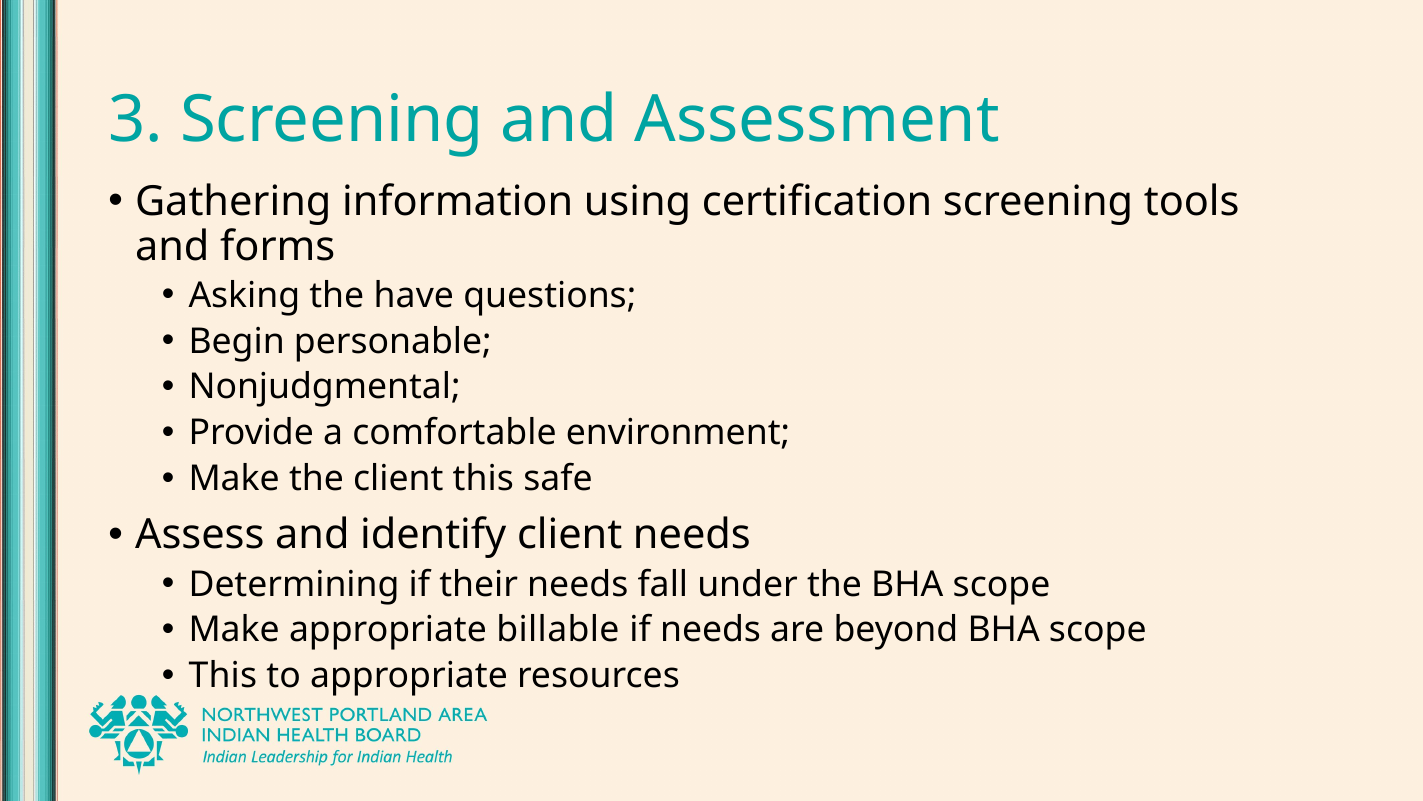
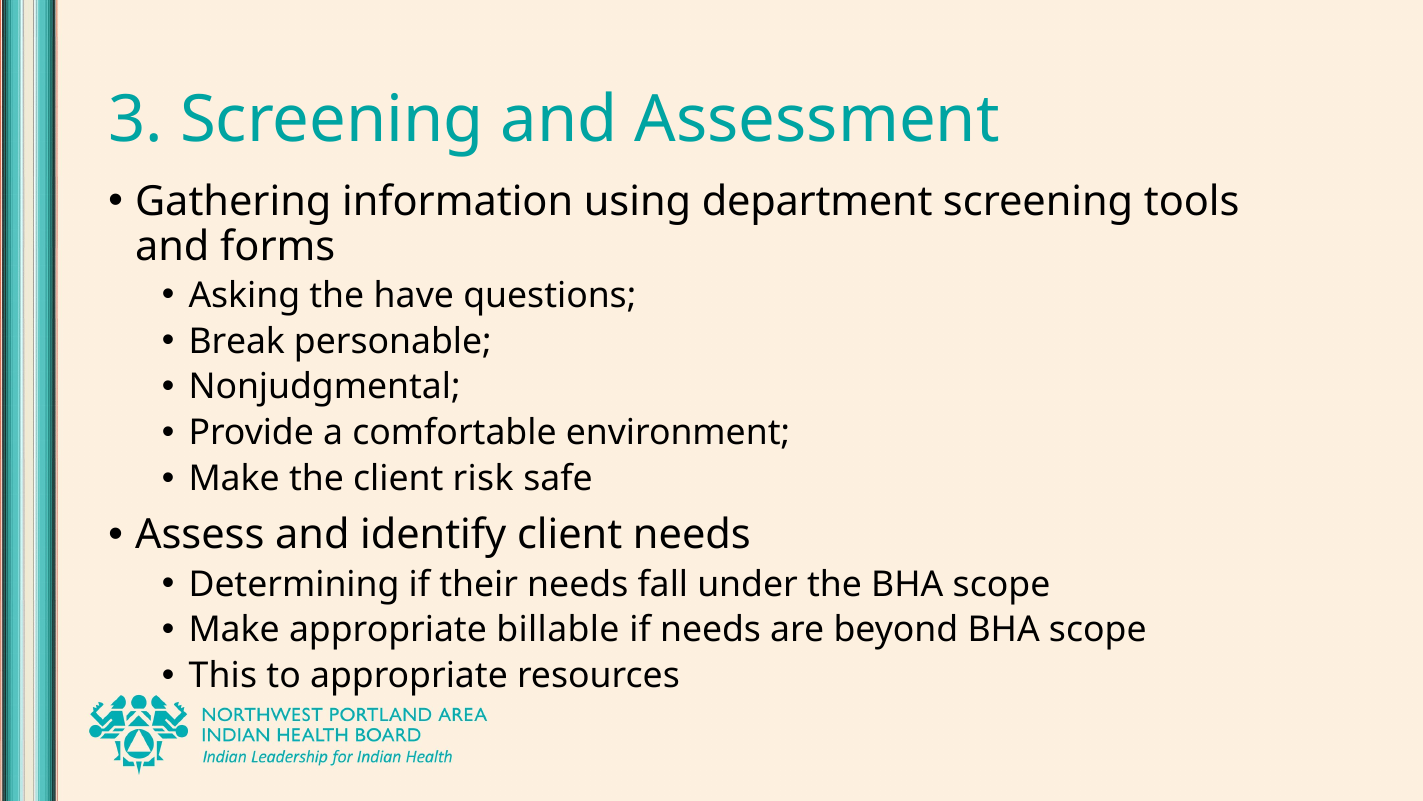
certification: certification -> department
Begin: Begin -> Break
client this: this -> risk
